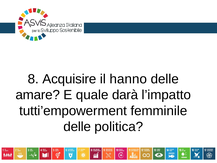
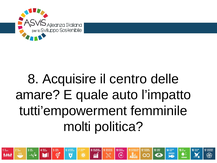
hanno: hanno -> centro
darà: darà -> auto
delle at (77, 127): delle -> molti
